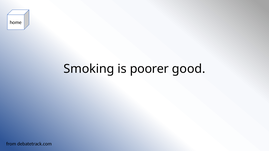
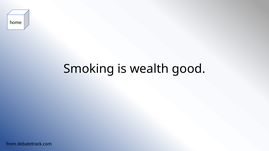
poorer: poorer -> wealth
